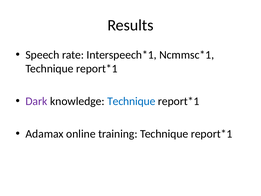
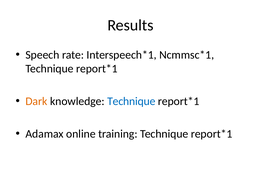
Dark colour: purple -> orange
